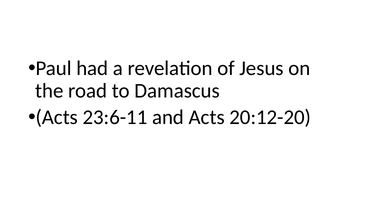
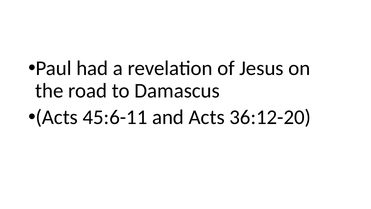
23:6-11: 23:6-11 -> 45:6-11
20:12-20: 20:12-20 -> 36:12-20
